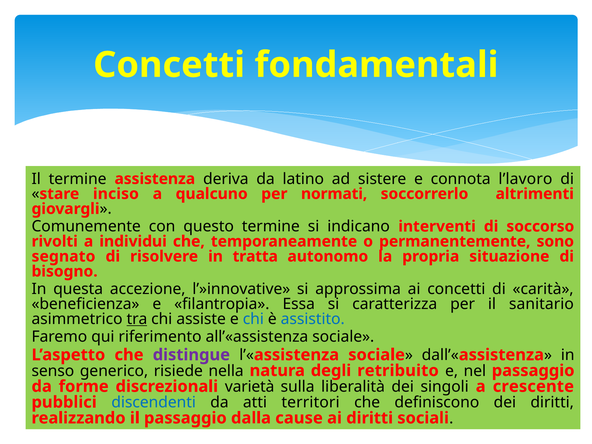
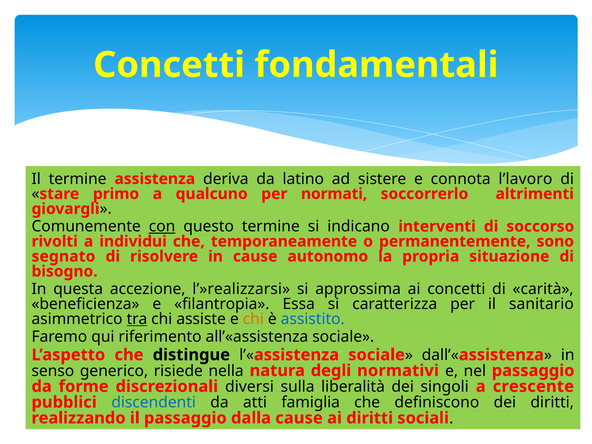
inciso: inciso -> primo
con underline: none -> present
in tratta: tratta -> cause
l’»innovative: l’»innovative -> l’»realizzarsi
chi at (253, 319) colour: blue -> orange
distingue colour: purple -> black
retribuito: retribuito -> normativi
varietà: varietà -> diversi
territori: territori -> famiglia
